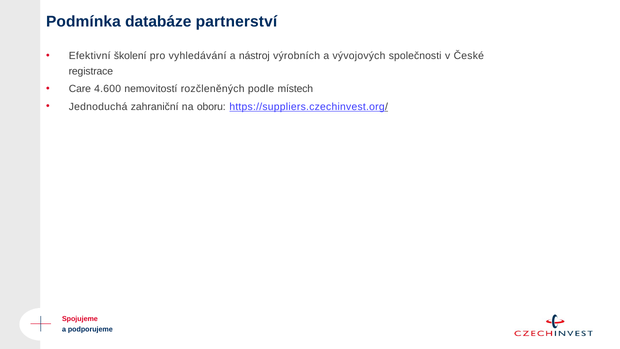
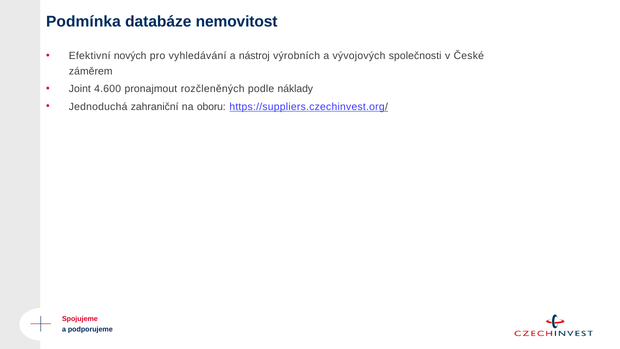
partnerství: partnerství -> nemovitost
školení: školení -> nových
registrace: registrace -> záměrem
Care: Care -> Joint
nemovitostí: nemovitostí -> pronajmout
místech: místech -> náklady
